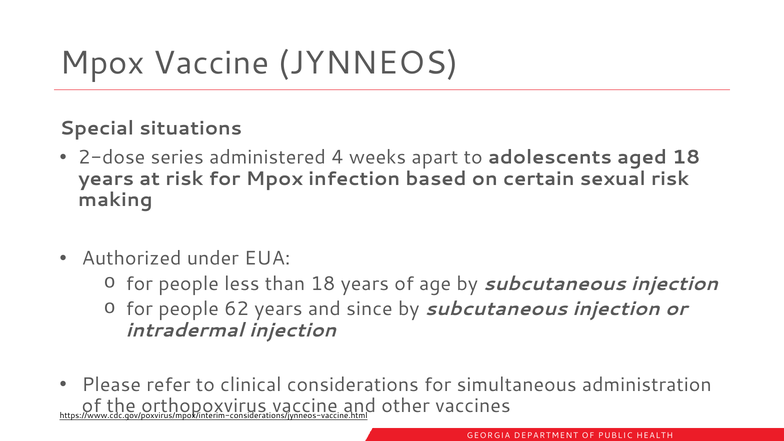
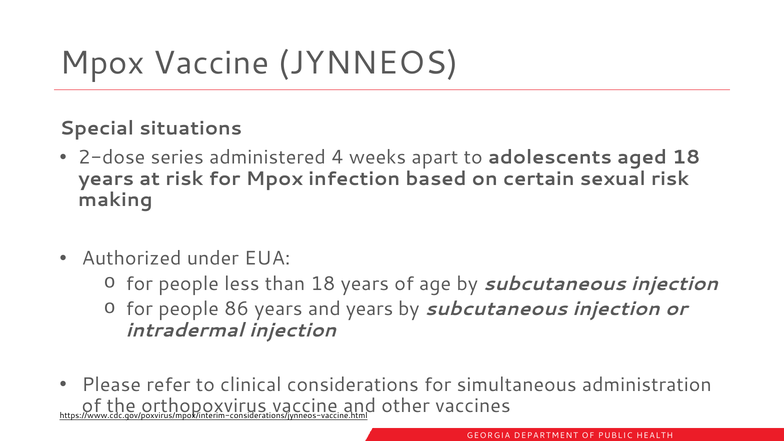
62: 62 -> 86
and since: since -> years
